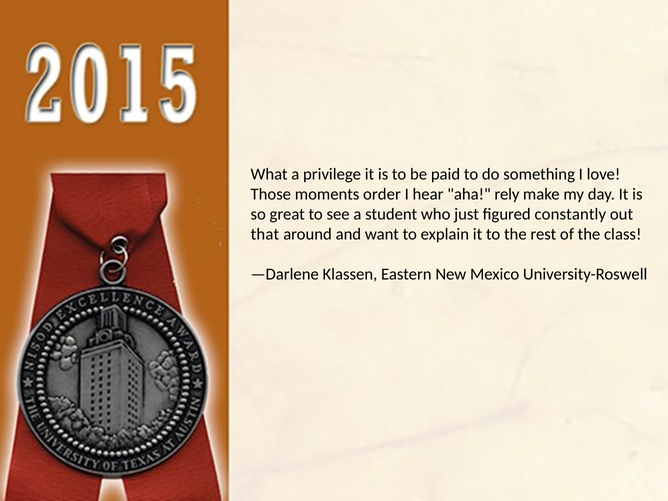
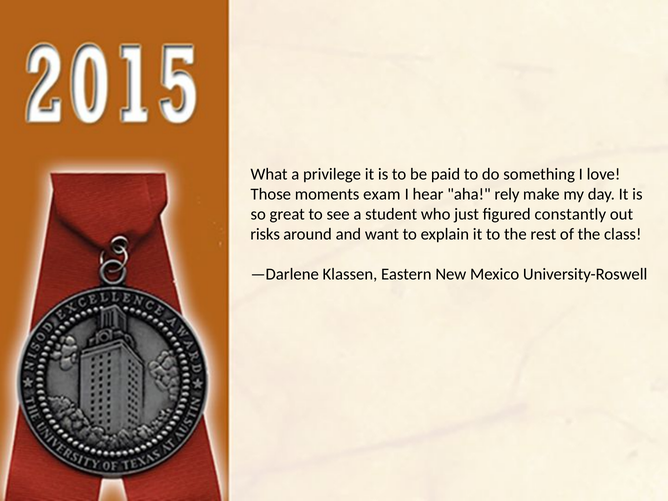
order: order -> exam
that: that -> risks
